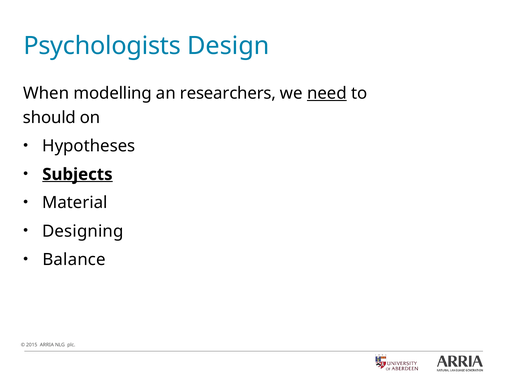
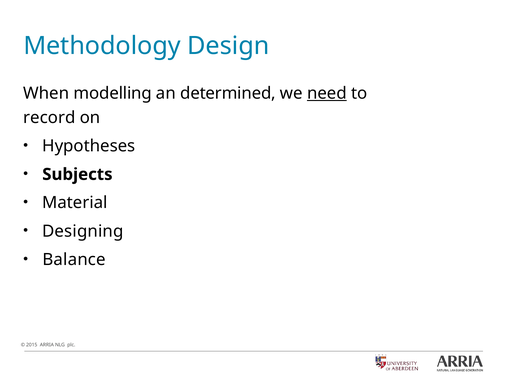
Psychologists: Psychologists -> Methodology
researchers: researchers -> determined
should: should -> record
Subjects underline: present -> none
